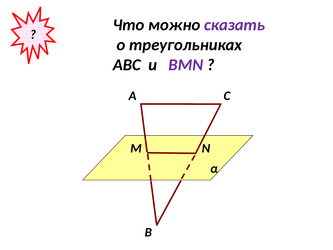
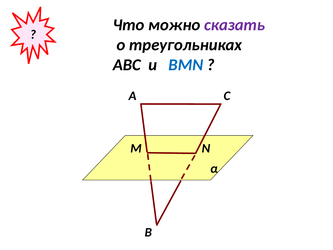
BMN colour: purple -> blue
